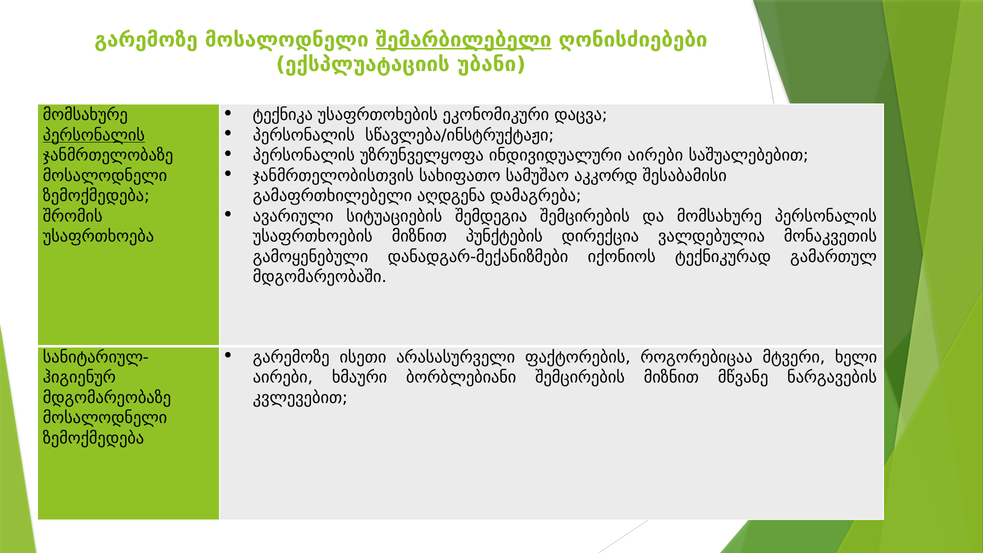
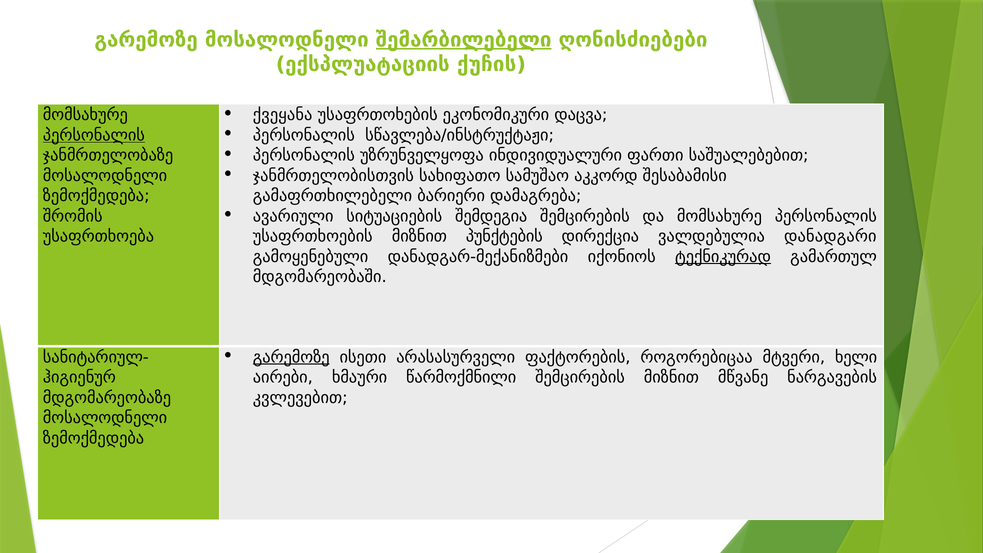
უბანი: უბანი -> ქუჩის
ტექნიკა: ტექნიკა -> ქვეყანა
ინდივიდუალური აირები: აირები -> ფართი
აღდგენა: აღდგენა -> ბარიერი
მონაკვეთის: მონაკვეთის -> დანადგარი
ტექნიკურად underline: none -> present
გარემოზე at (291, 357) underline: none -> present
ბორბლებიანი: ბორბლებიანი -> წარმოქმნილი
